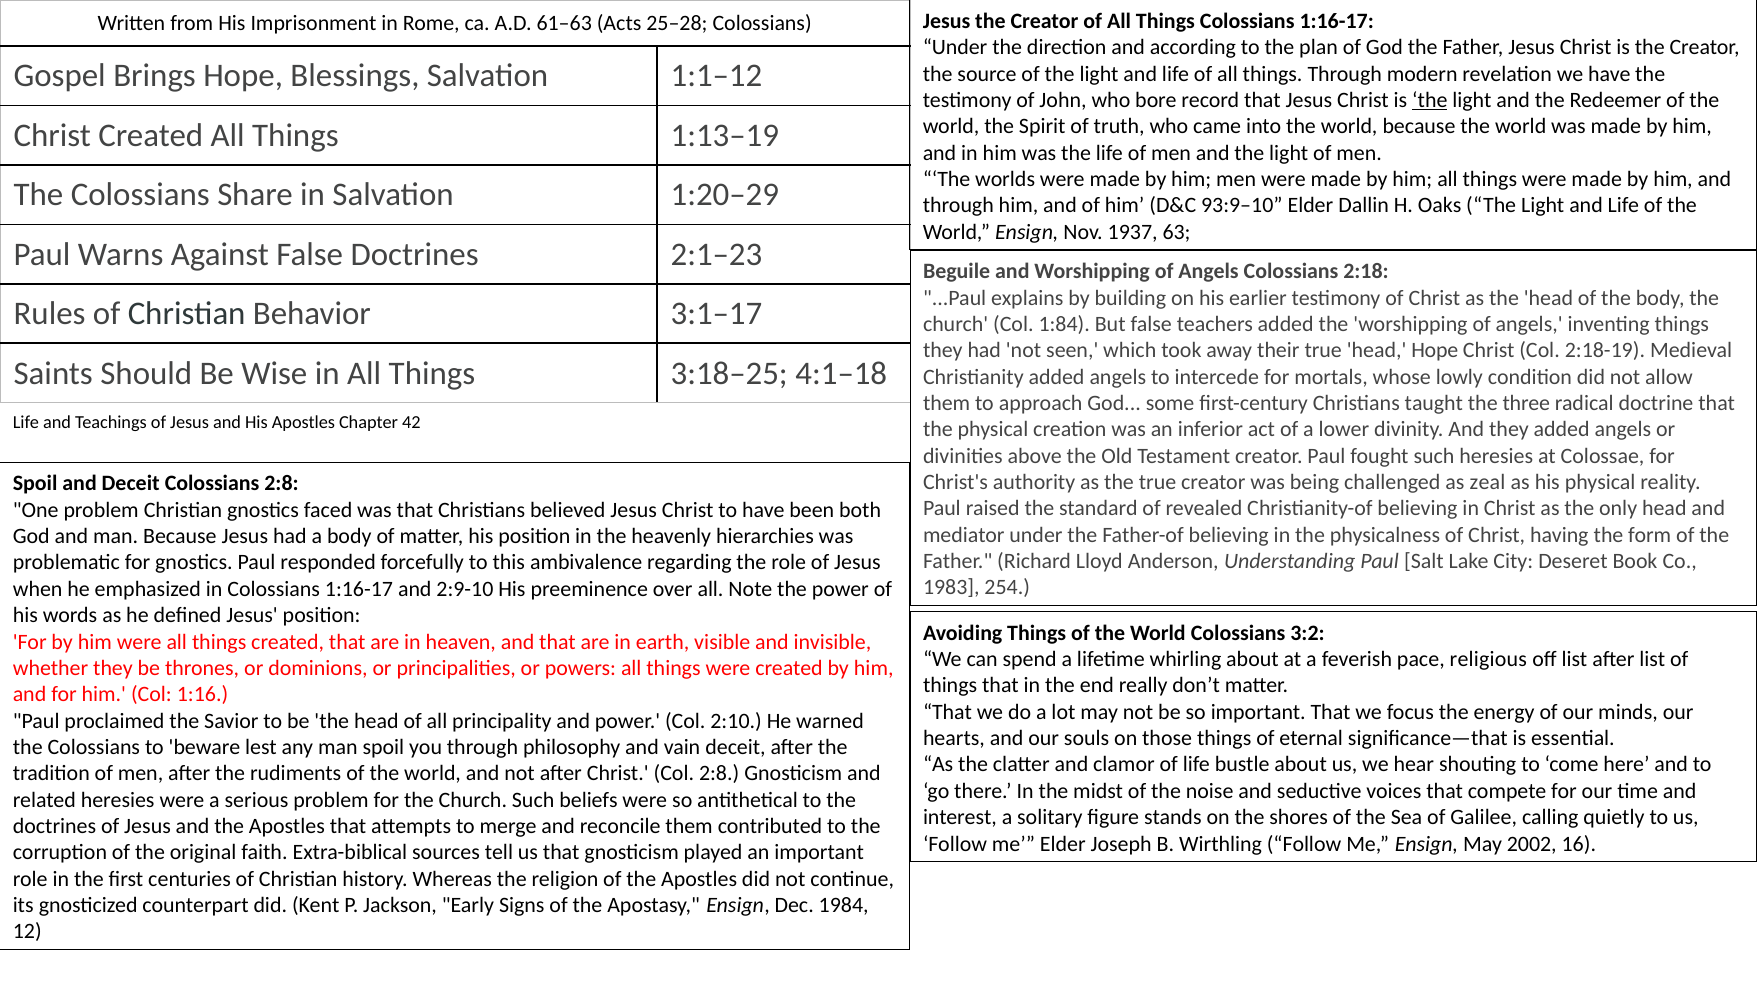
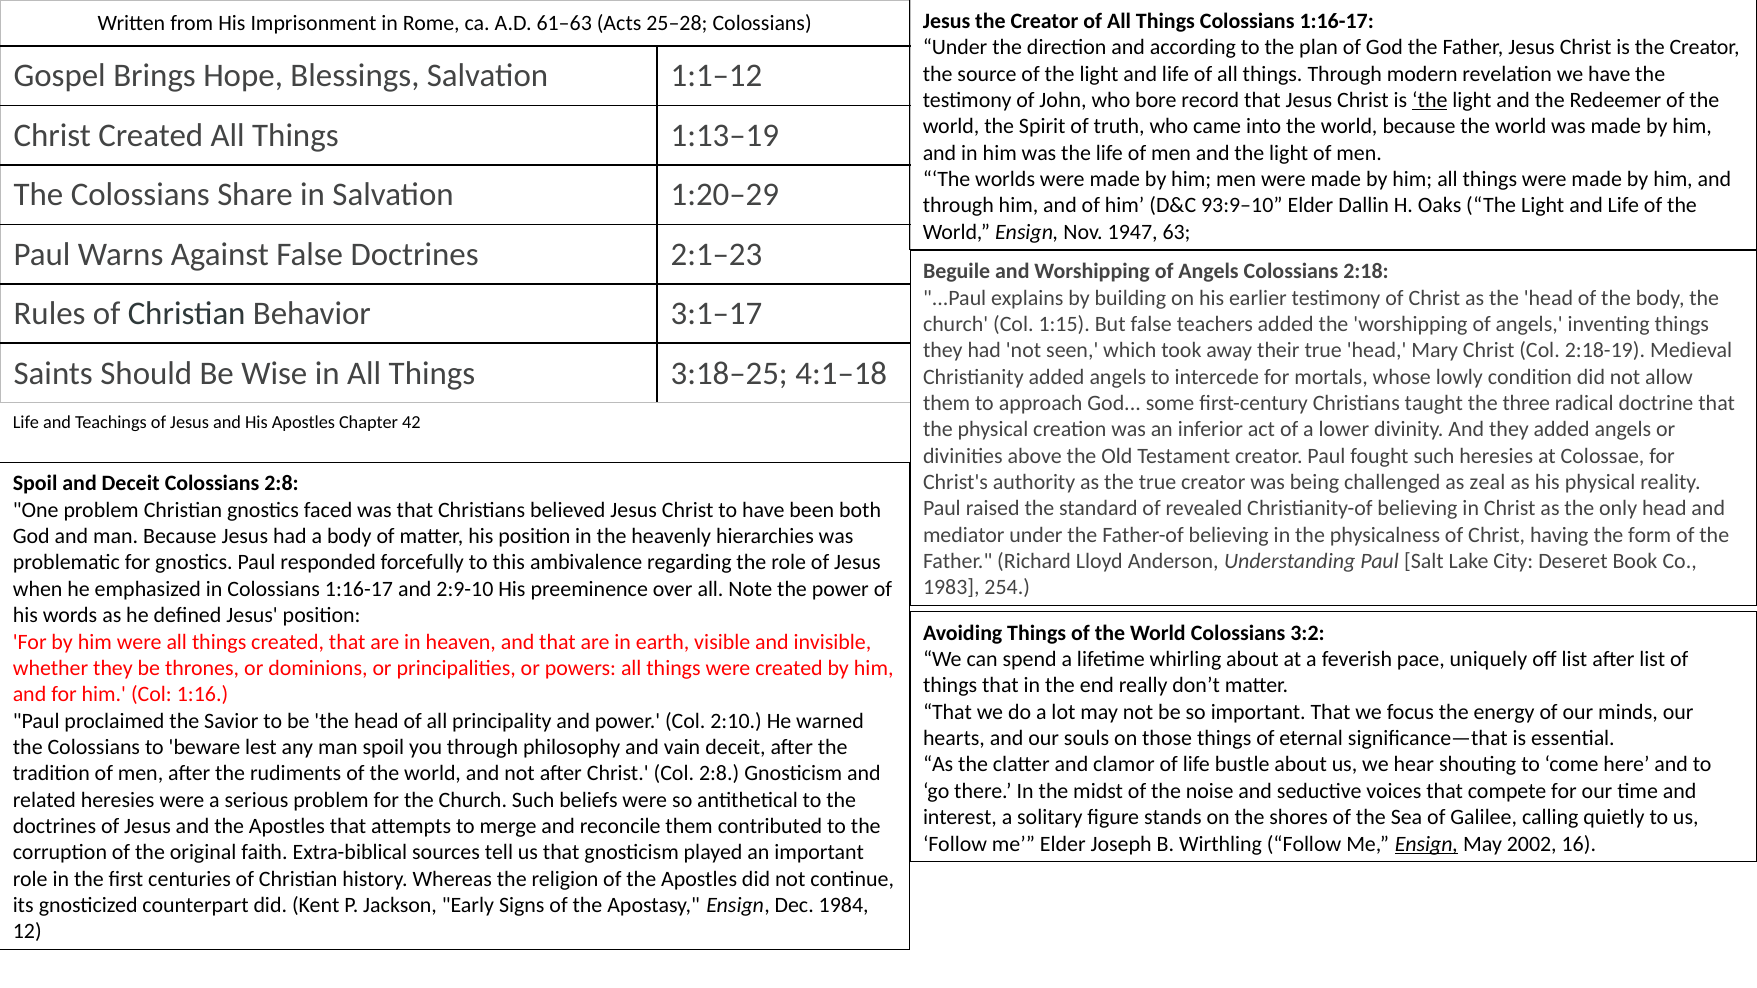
1937: 1937 -> 1947
1:84: 1:84 -> 1:15
head Hope: Hope -> Mary
religious: religious -> uniquely
Ensign at (1426, 844) underline: none -> present
